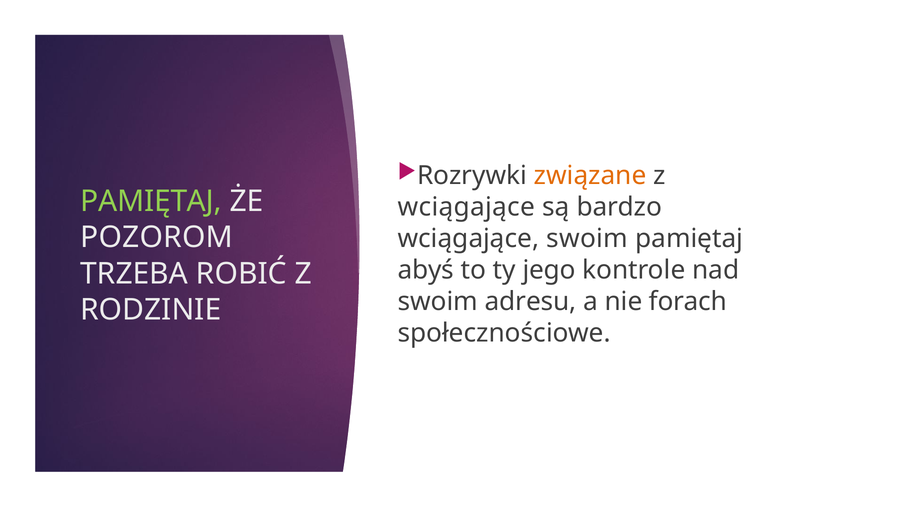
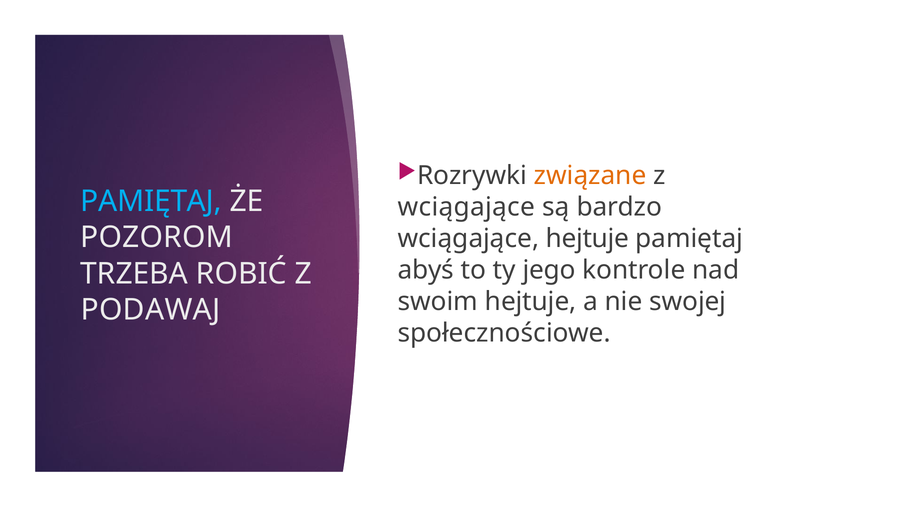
PAMIĘTAJ at (151, 201) colour: light green -> light blue
wciągające swoim: swoim -> hejtuje
swoim adresu: adresu -> hejtuje
forach: forach -> swojej
RODZINIE: RODZINIE -> PODAWAJ
